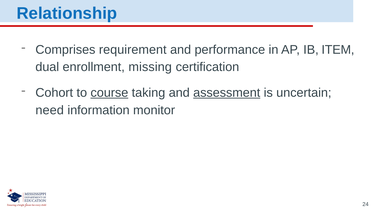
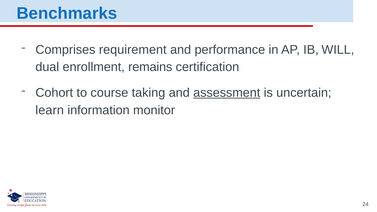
Relationship: Relationship -> Benchmarks
ITEM: ITEM -> WILL
missing: missing -> remains
course underline: present -> none
need: need -> learn
